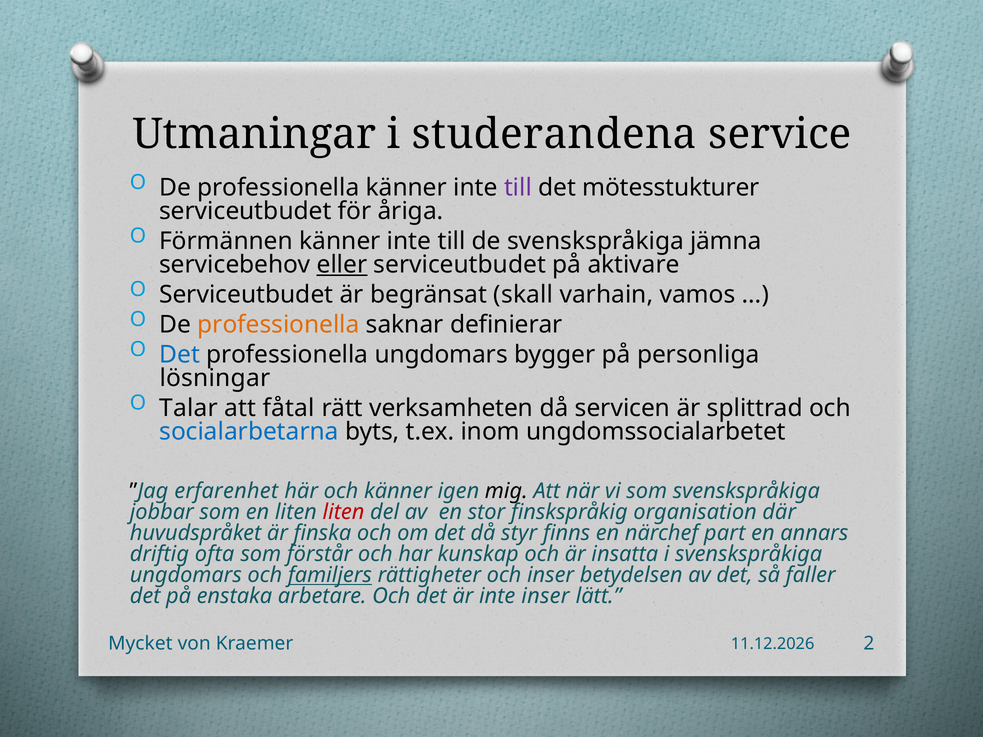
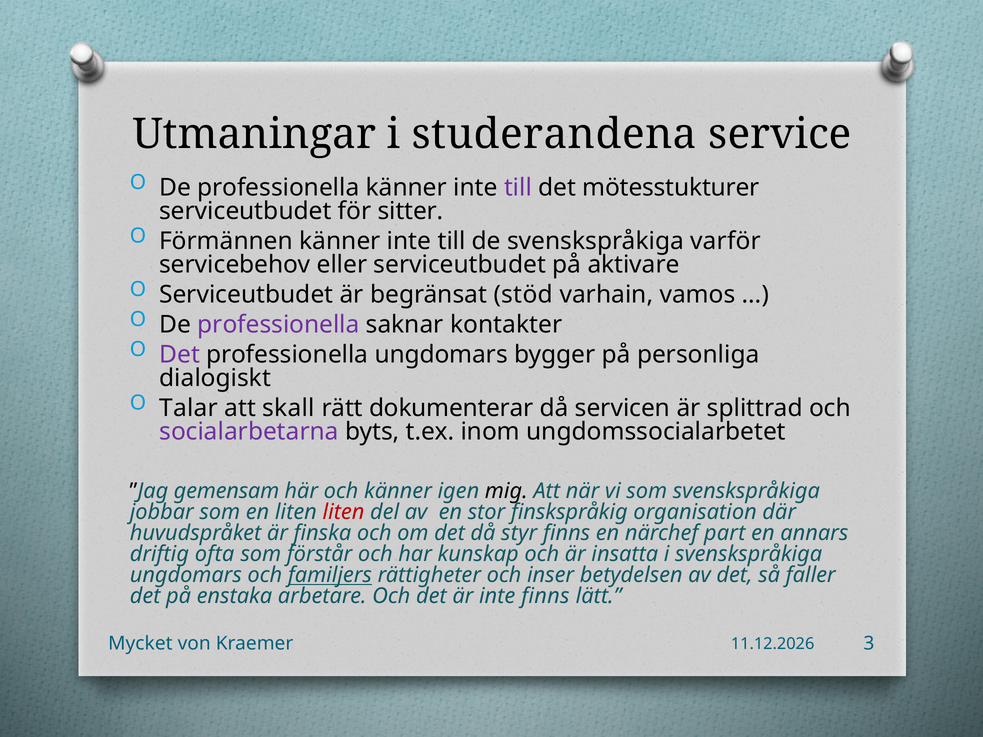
åriga: åriga -> sitter
jämna: jämna -> varför
eller underline: present -> none
skall: skall -> stöd
professionella at (278, 325) colour: orange -> purple
definierar: definierar -> kontakter
Det at (180, 355) colour: blue -> purple
lösningar: lösningar -> dialogiskt
fåtal: fåtal -> skall
verksamheten: verksamheten -> dokumenterar
socialarbetarna colour: blue -> purple
erfarenhet: erfarenhet -> gemensam
inte inser: inser -> finns
2: 2 -> 3
